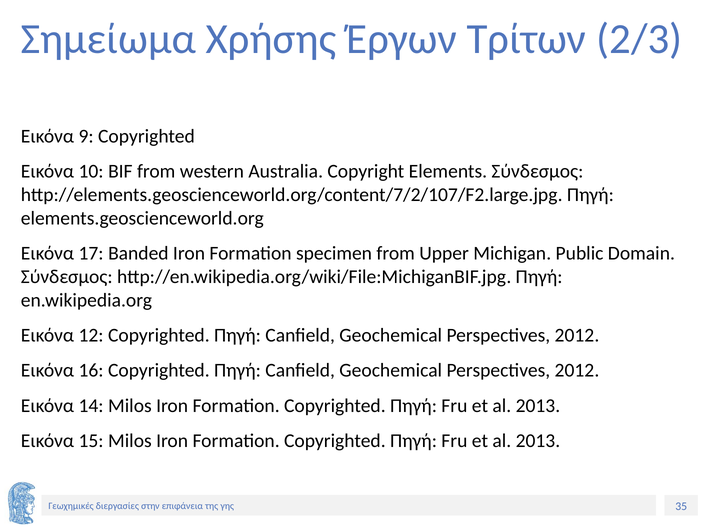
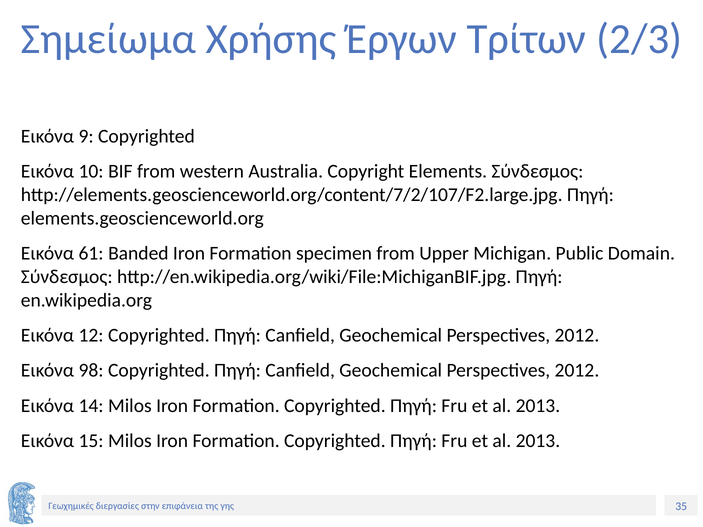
17: 17 -> 61
16: 16 -> 98
